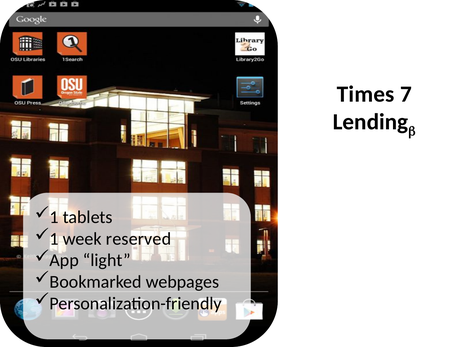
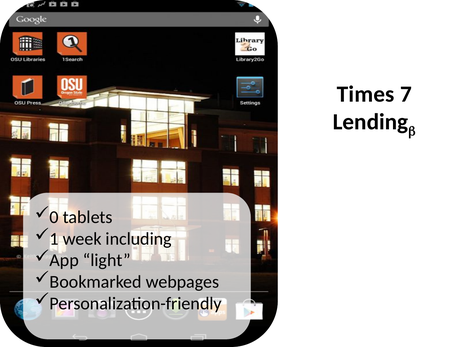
1 at (54, 217): 1 -> 0
reserved: reserved -> including
